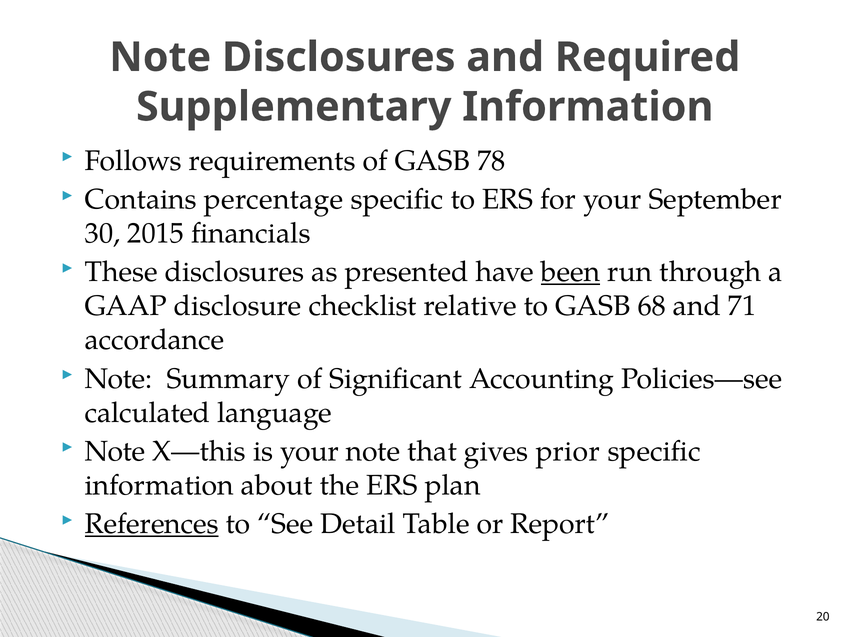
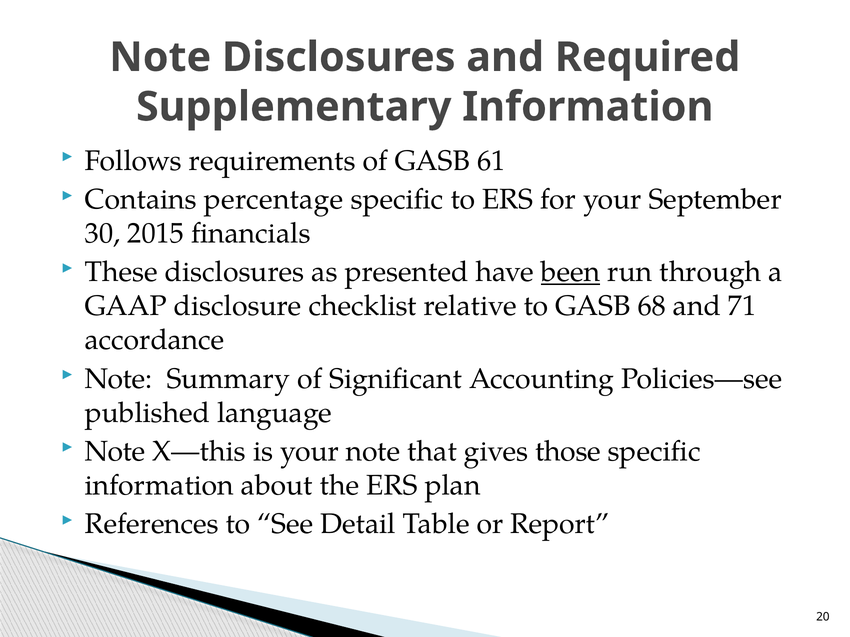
78: 78 -> 61
calculated: calculated -> published
prior: prior -> those
References underline: present -> none
